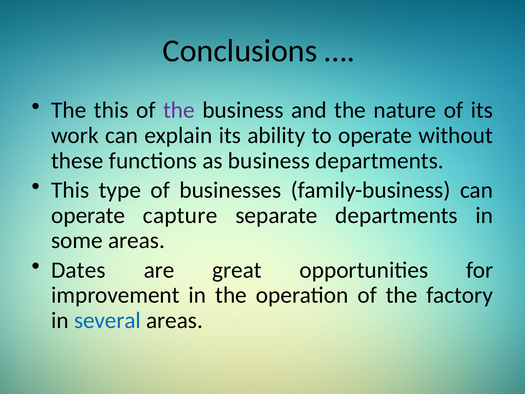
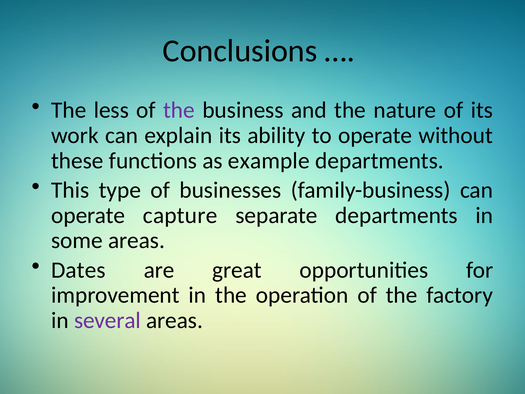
The this: this -> less
as business: business -> example
several colour: blue -> purple
